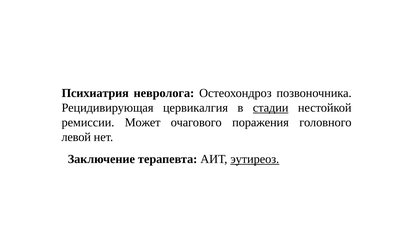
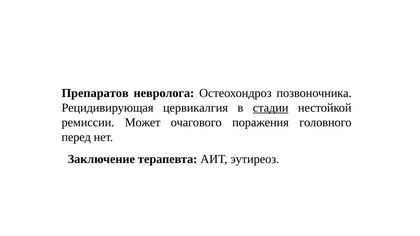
Психиатрия: Психиатрия -> Препаратов
левой: левой -> перед
эутиреоз underline: present -> none
